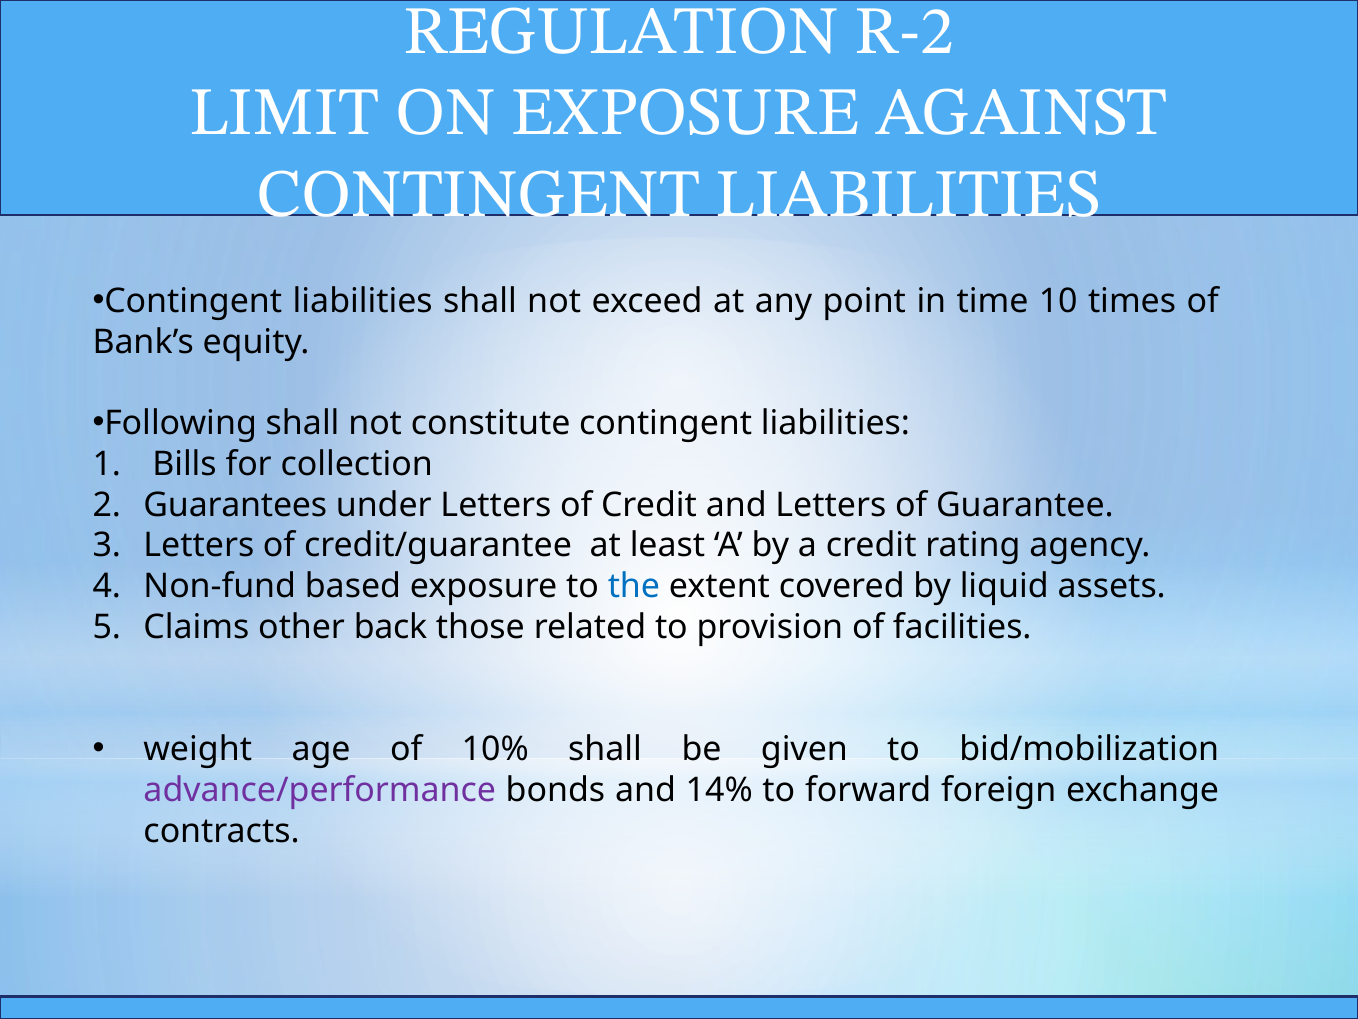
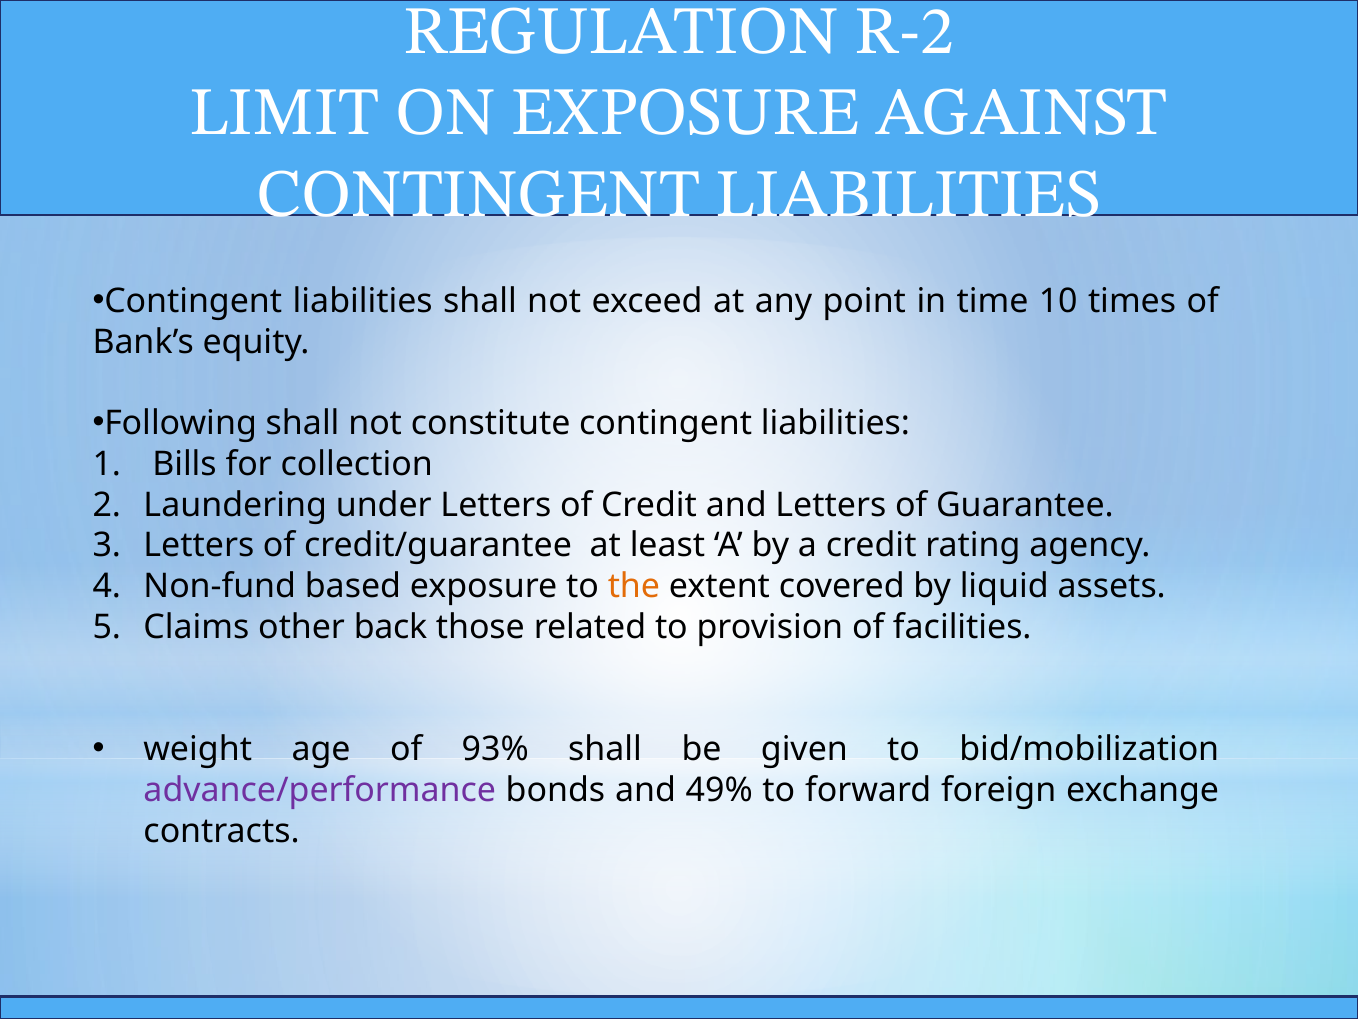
Guarantees: Guarantees -> Laundering
the colour: blue -> orange
10%: 10% -> 93%
14%: 14% -> 49%
